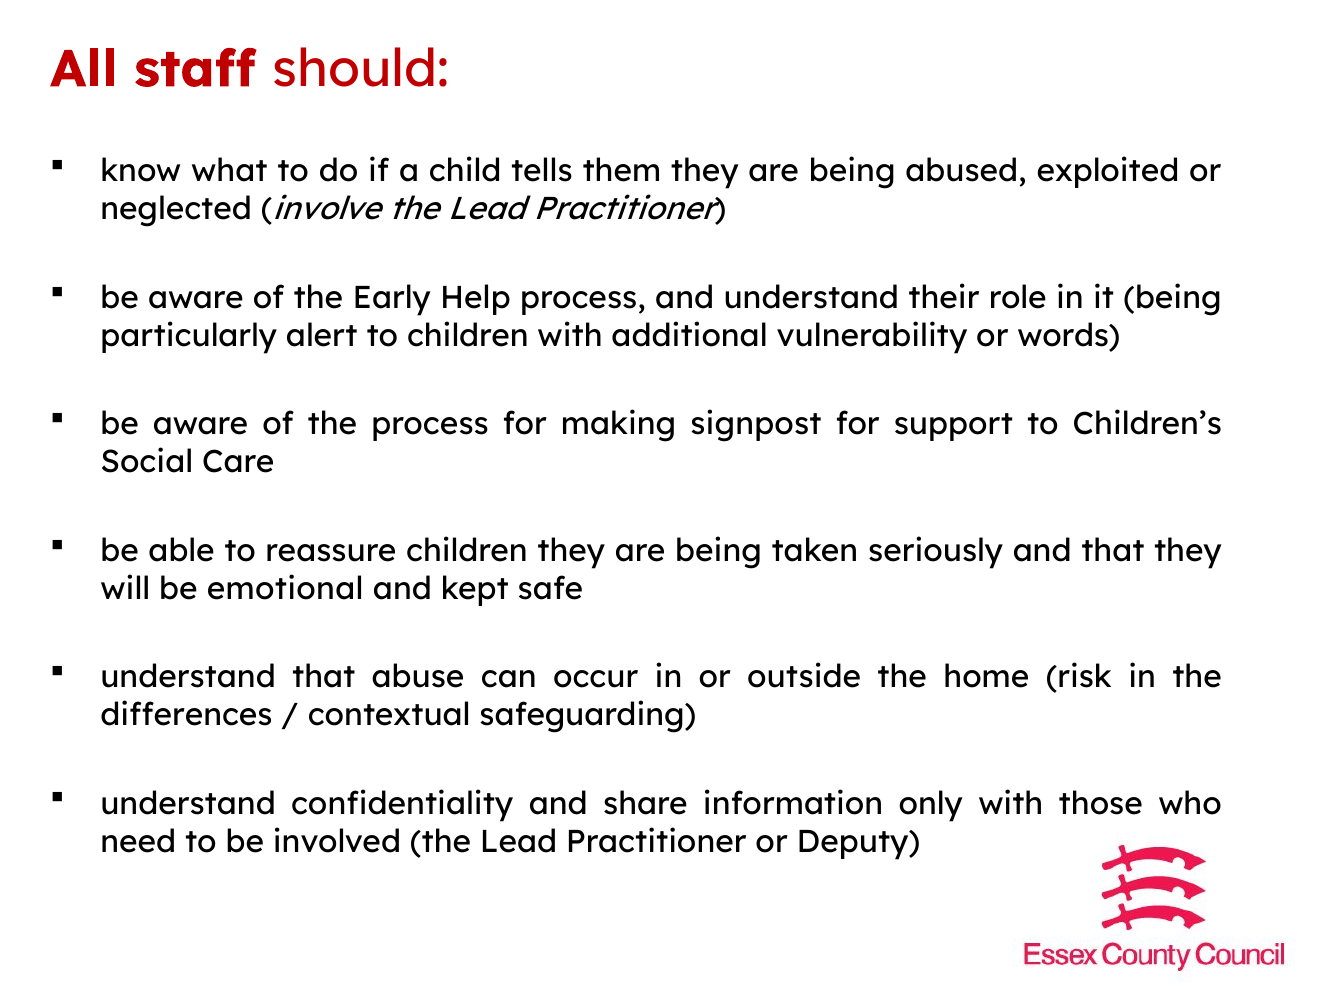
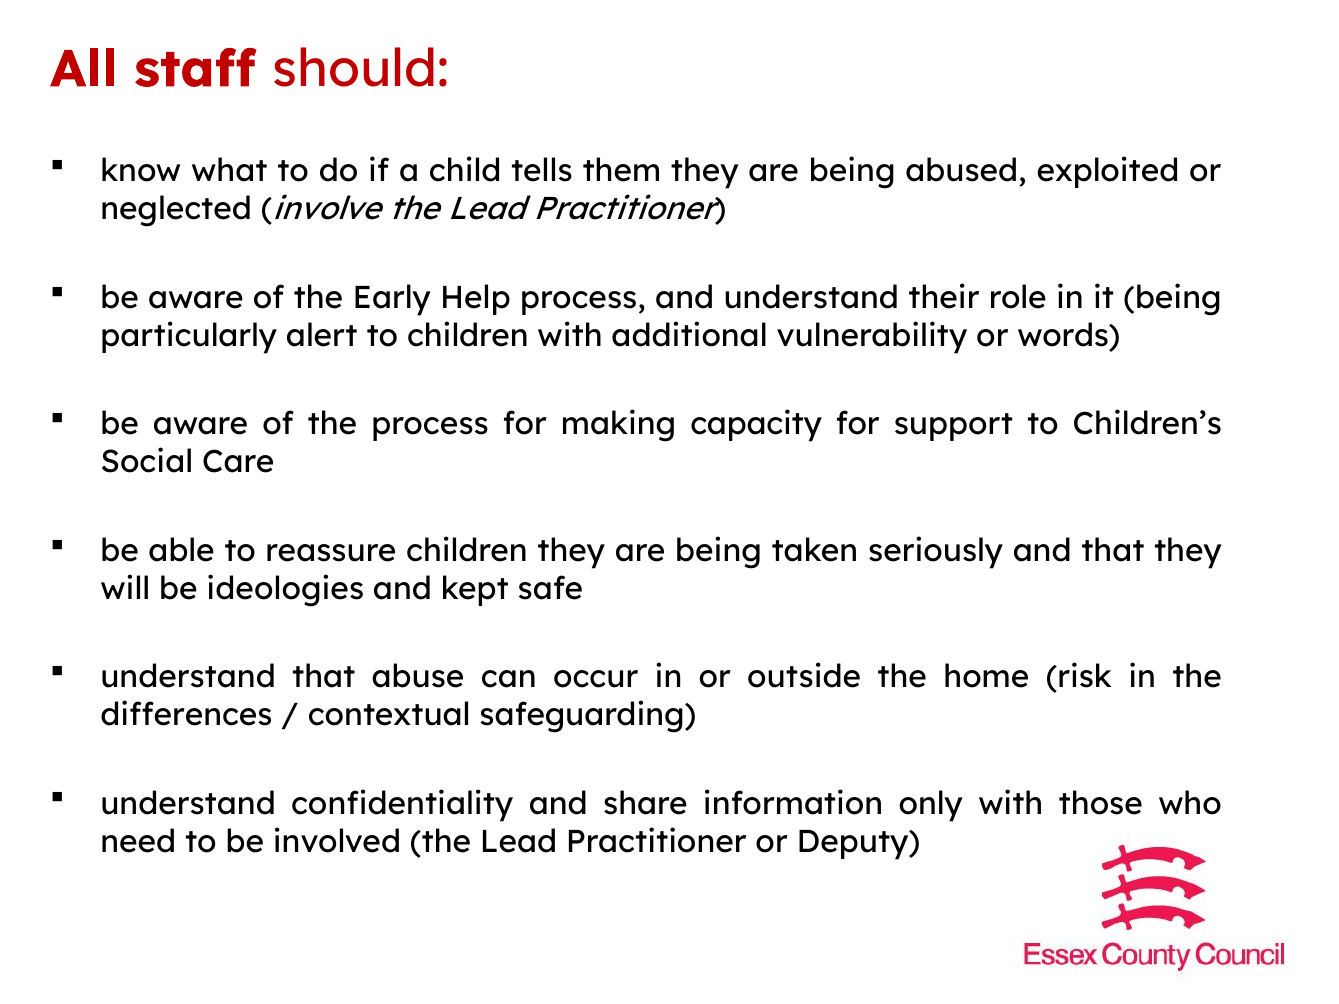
signpost: signpost -> capacity
emotional: emotional -> ideologies
